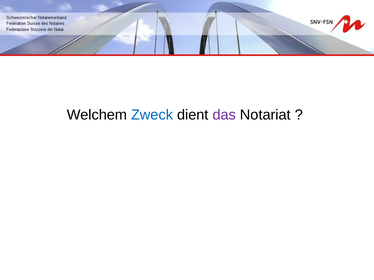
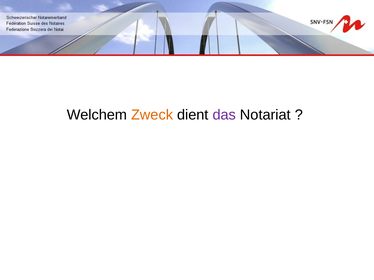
Zweck colour: blue -> orange
